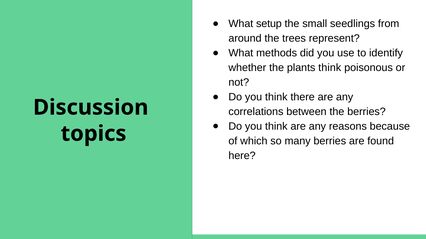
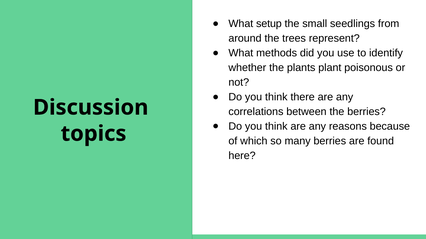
plants think: think -> plant
